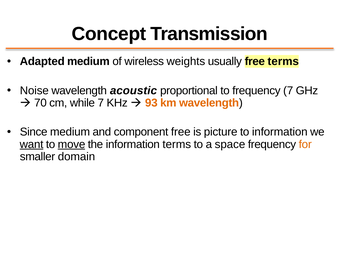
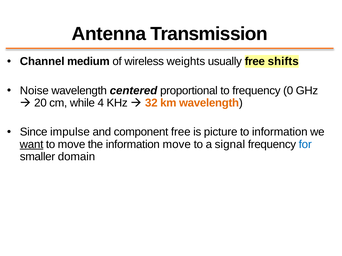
Concept: Concept -> Antenna
Adapted: Adapted -> Channel
free terms: terms -> shifts
acoustic: acoustic -> centered
frequency 7: 7 -> 0
70: 70 -> 20
while 7: 7 -> 4
93: 93 -> 32
Since medium: medium -> impulse
move at (72, 145) underline: present -> none
information terms: terms -> move
space: space -> signal
for colour: orange -> blue
